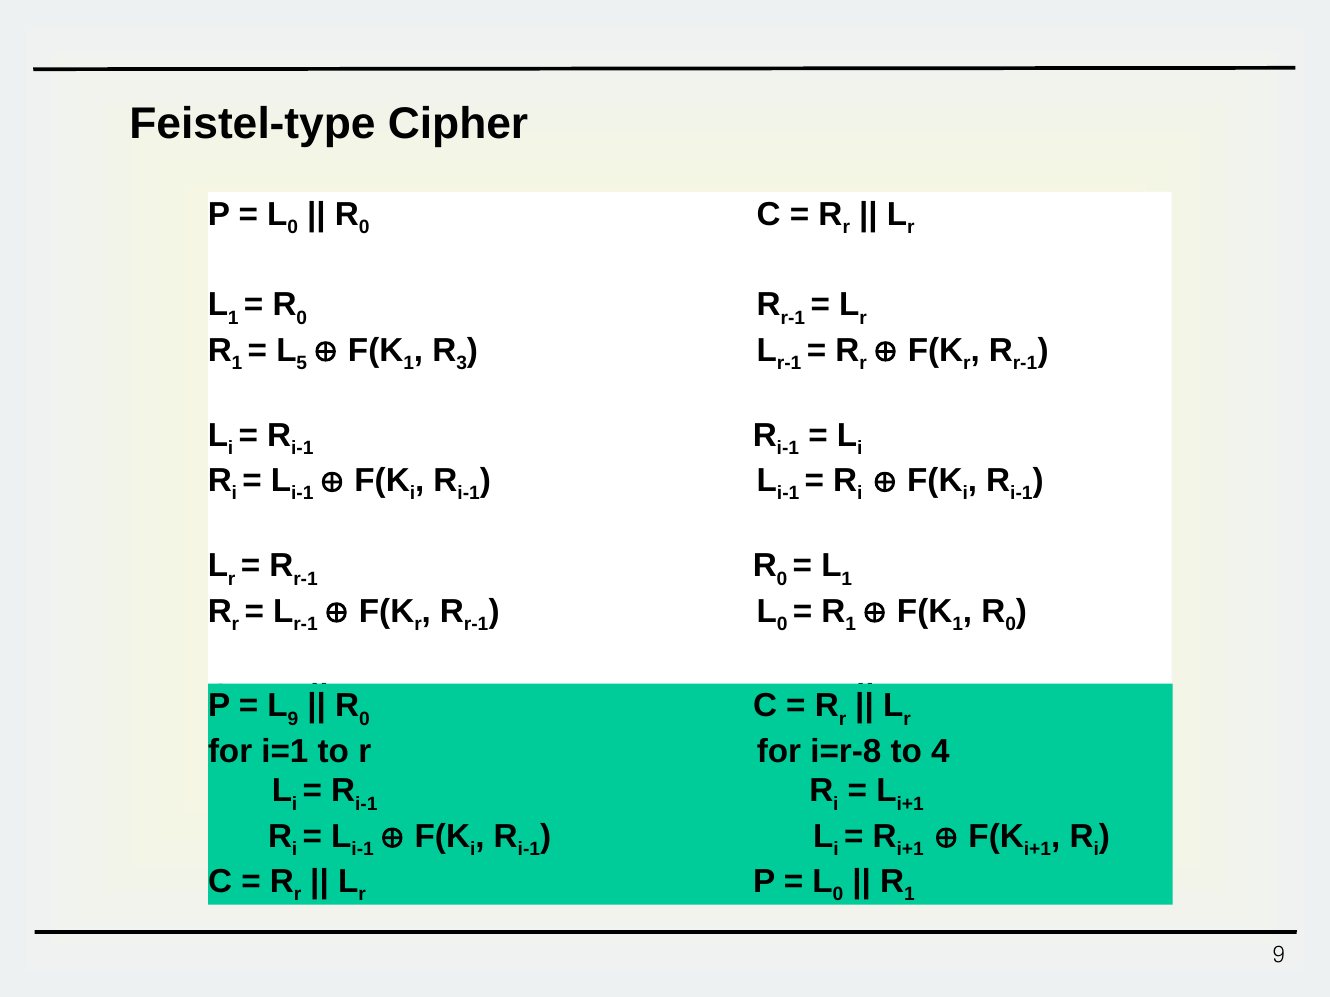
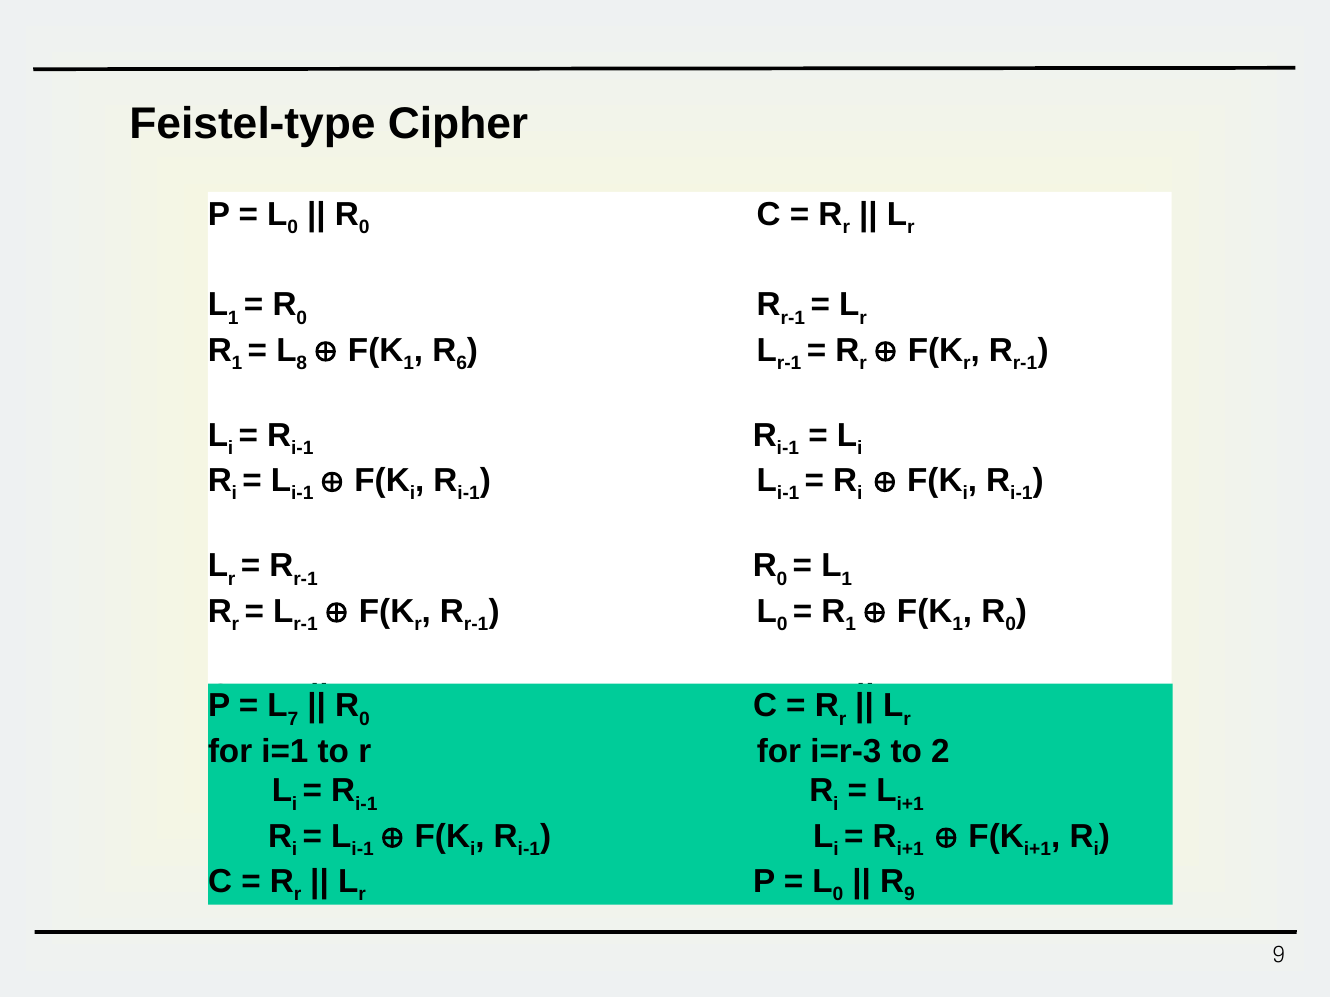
5: 5 -> 8
3: 3 -> 6
9 at (293, 719): 9 -> 7
i=r-8: i=r-8 -> i=r-3
4: 4 -> 2
1 at (910, 895): 1 -> 9
